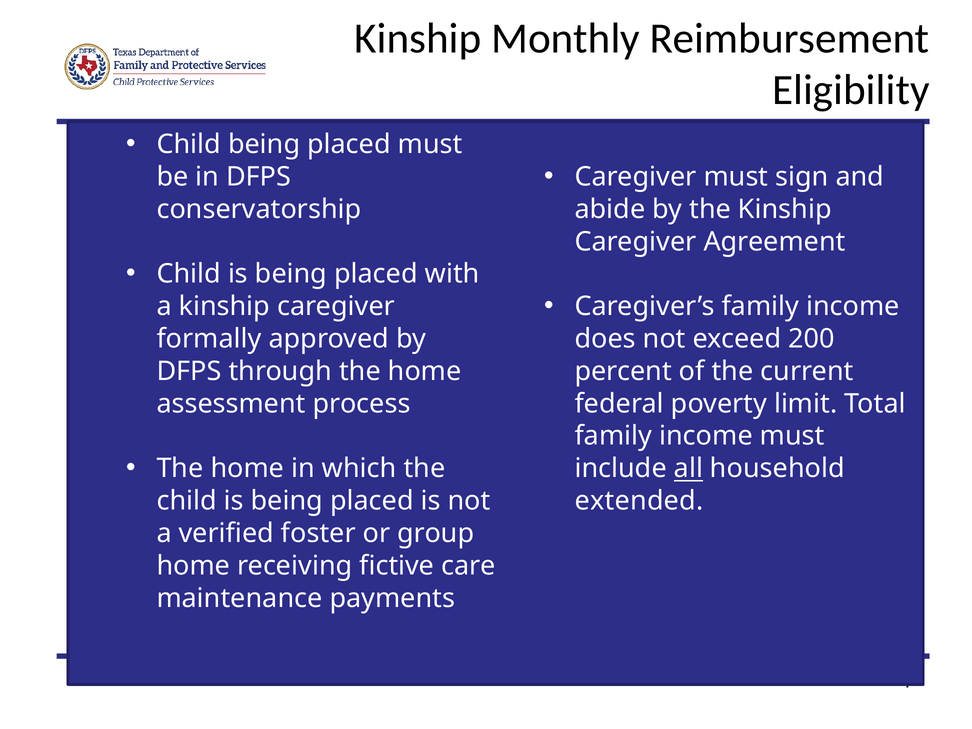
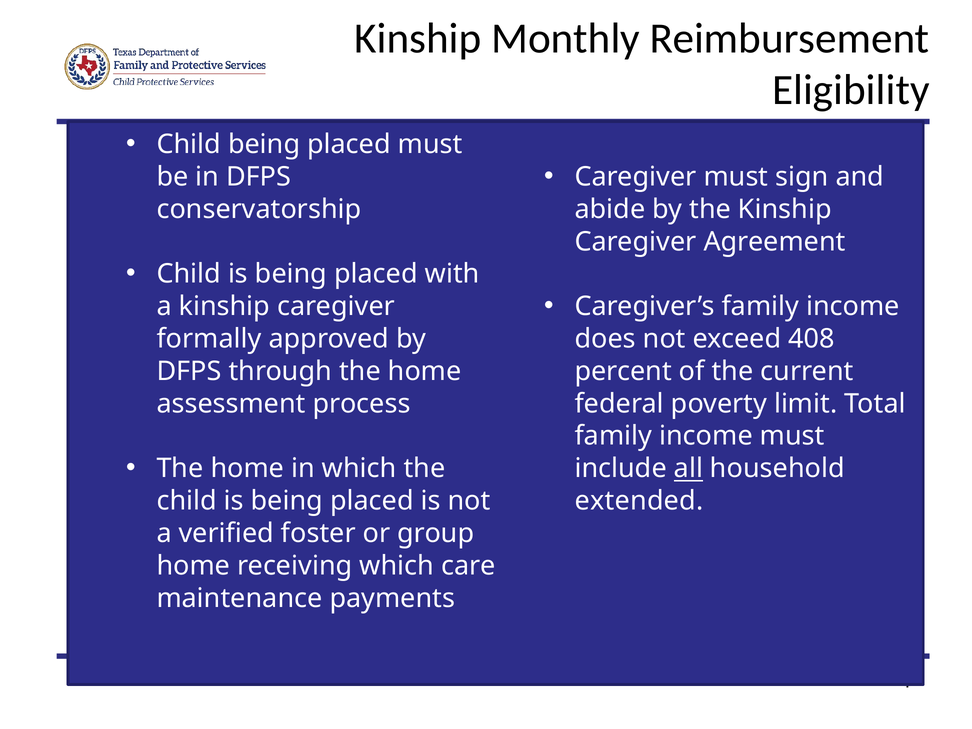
200: 200 -> 408
receiving fictive: fictive -> which
